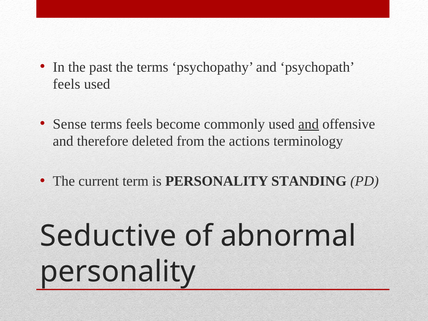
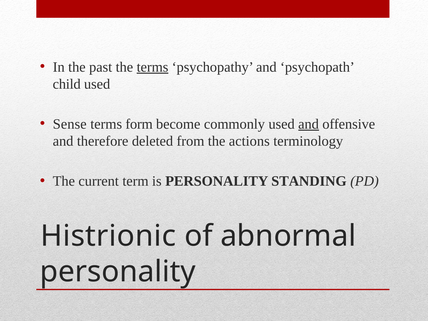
terms at (153, 67) underline: none -> present
feels at (67, 84): feels -> child
terms feels: feels -> form
Seductive: Seductive -> Histrionic
